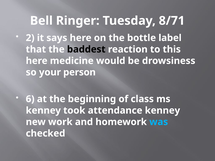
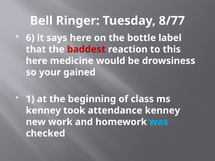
8/71: 8/71 -> 8/77
2: 2 -> 6
baddest colour: black -> red
person: person -> gained
6: 6 -> 1
